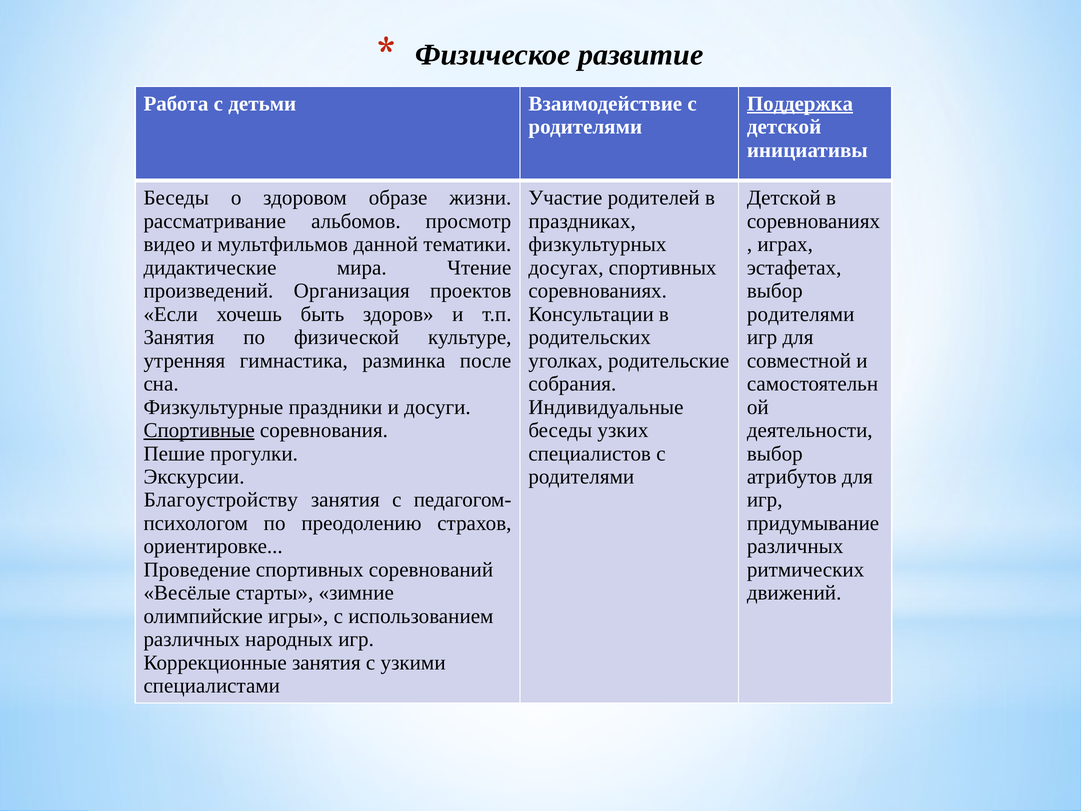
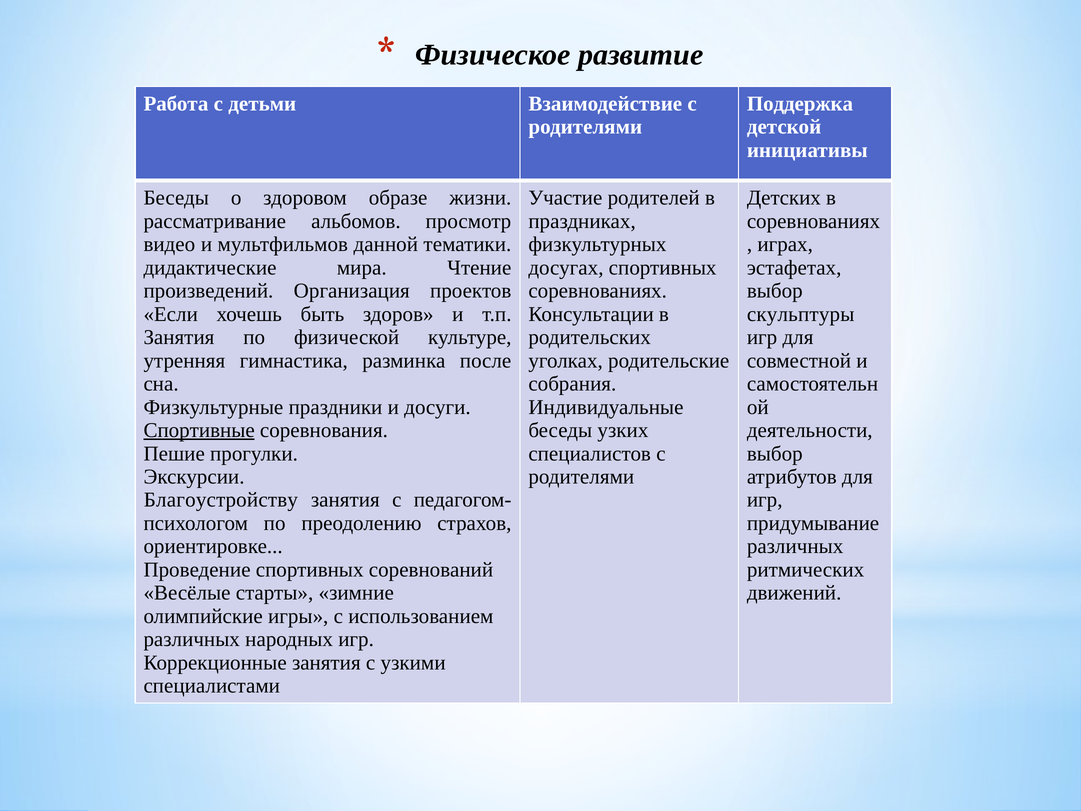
Поддержка underline: present -> none
Детской at (784, 198): Детской -> Детских
родителями at (801, 314): родителями -> скульптуры
